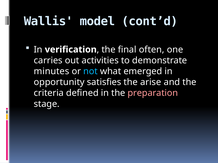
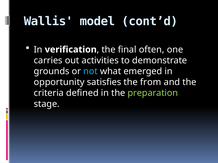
minutes: minutes -> grounds
arise: arise -> from
preparation colour: pink -> light green
